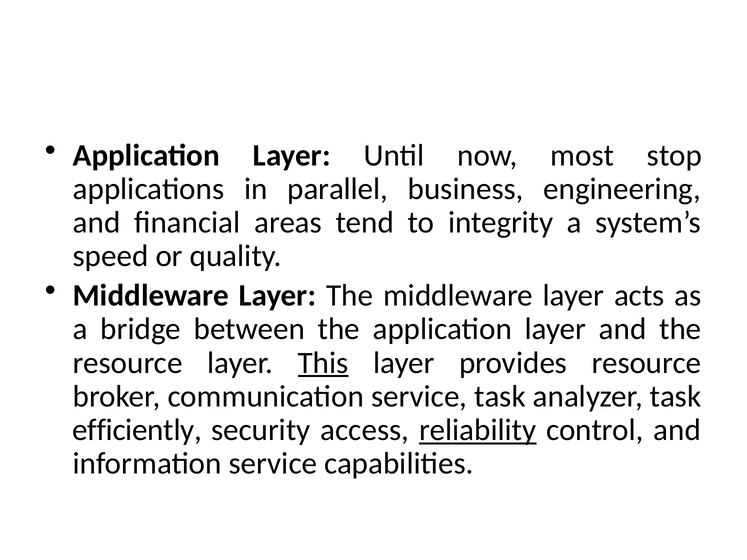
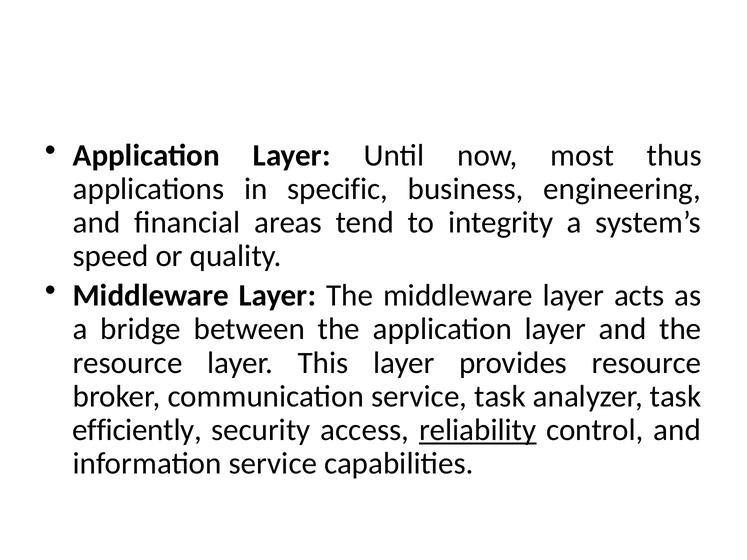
stop: stop -> thus
parallel: parallel -> specific
This underline: present -> none
